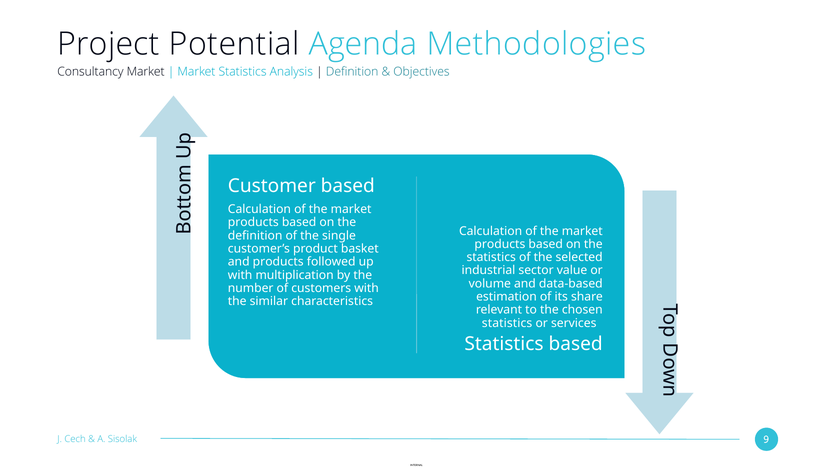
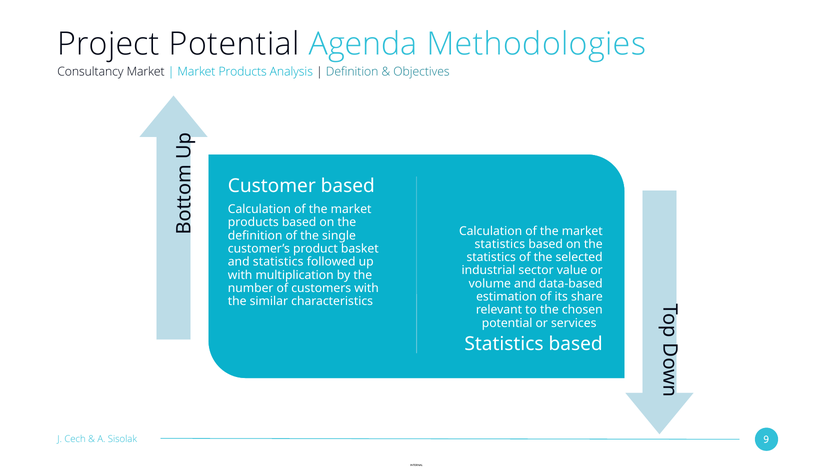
Statistics at (243, 72): Statistics -> Products
products at (500, 244): products -> statistics
and products: products -> statistics
statistics at (507, 323): statistics -> potential
